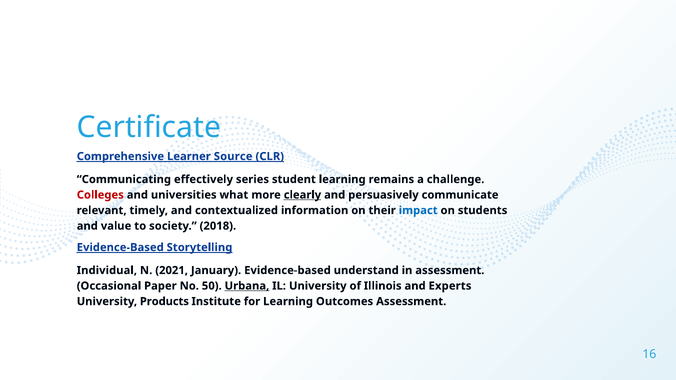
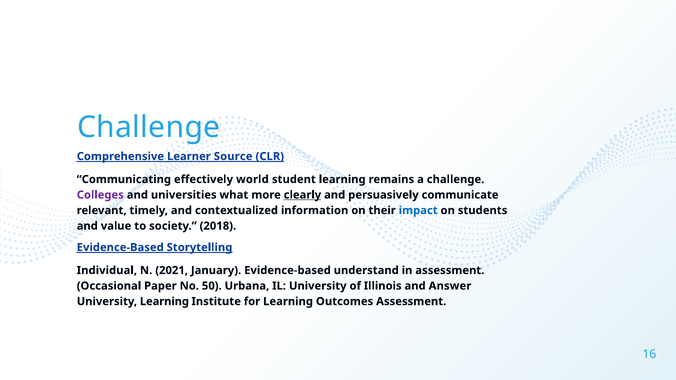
Certificate at (149, 127): Certificate -> Challenge
series: series -> world
Colleges colour: red -> purple
Urbana underline: present -> none
Experts: Experts -> Answer
University Products: Products -> Learning
